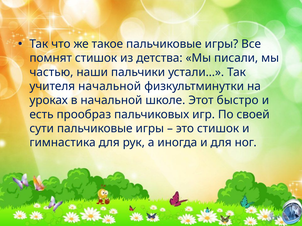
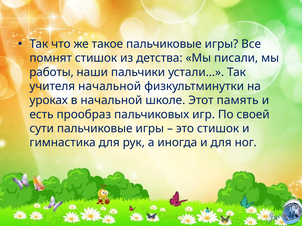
частью: частью -> работы
быстро: быстро -> память
